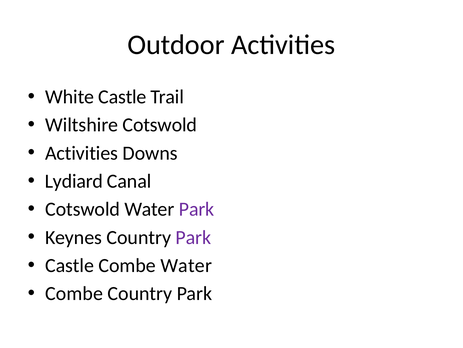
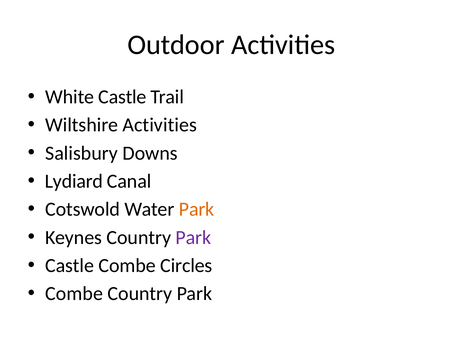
Wiltshire Cotswold: Cotswold -> Activities
Activities at (82, 153): Activities -> Salisbury
Park at (197, 209) colour: purple -> orange
Combe Water: Water -> Circles
